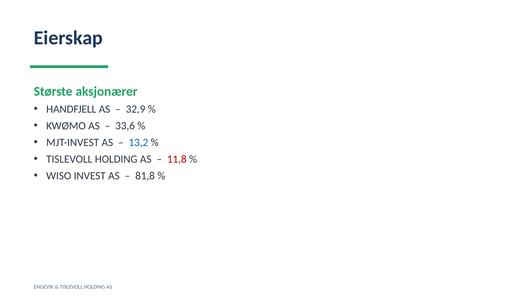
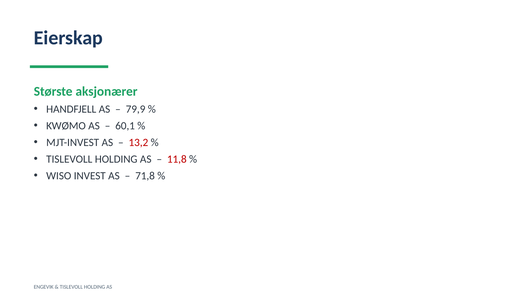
32,9: 32,9 -> 79,9
33,6: 33,6 -> 60,1
13,2 colour: blue -> red
81,8: 81,8 -> 71,8
